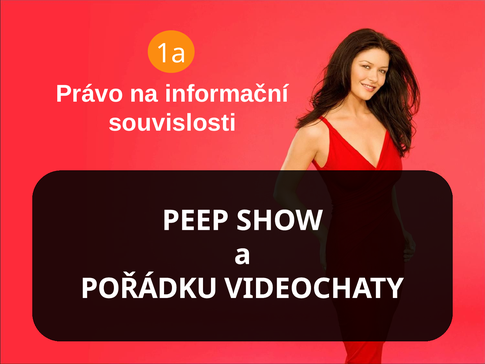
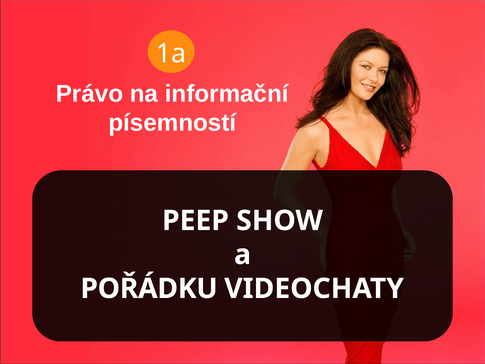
souvislosti: souvislosti -> písemností
